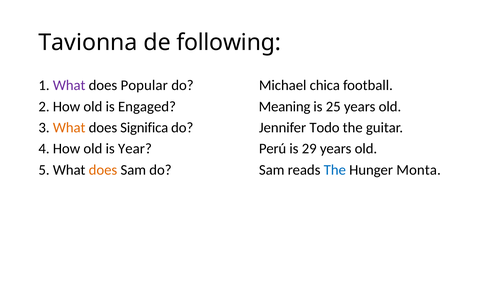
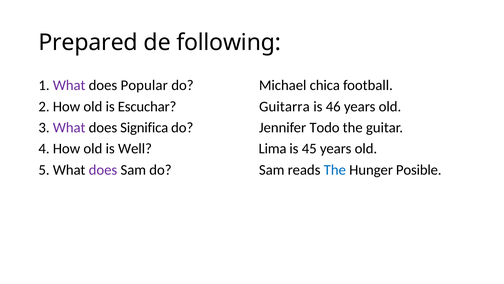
Tavionna: Tavionna -> Prepared
Engaged: Engaged -> Escuchar
Meaning: Meaning -> Guitarra
25: 25 -> 46
What at (69, 127) colour: orange -> purple
Year: Year -> Well
Perú: Perú -> Lima
29: 29 -> 45
does at (103, 170) colour: orange -> purple
Monta: Monta -> Posible
